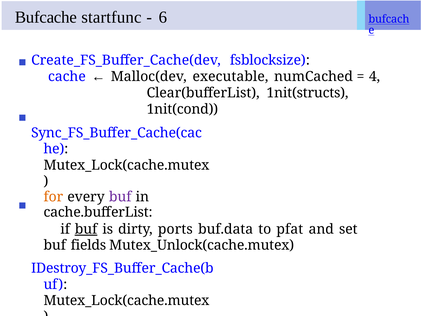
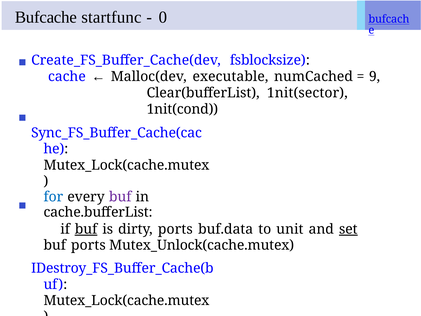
6: 6 -> 0
4: 4 -> 9
1nit(structs: 1nit(structs -> 1nit(sector
for at (53, 197) colour: orange -> blue
pfat: pfat -> unit
set underline: none -> present
buf fields: fields -> ports
